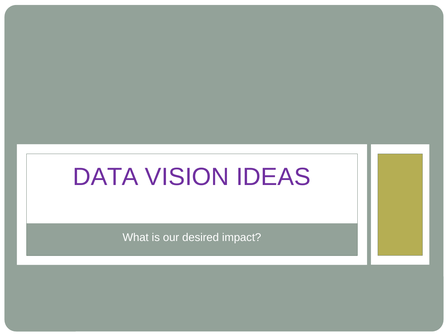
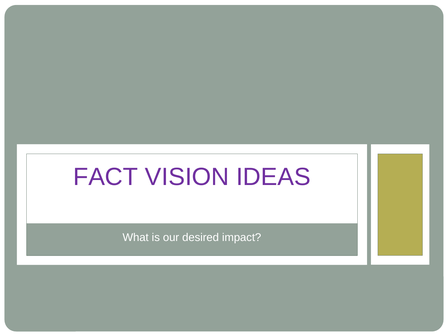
DATA: DATA -> FACT
